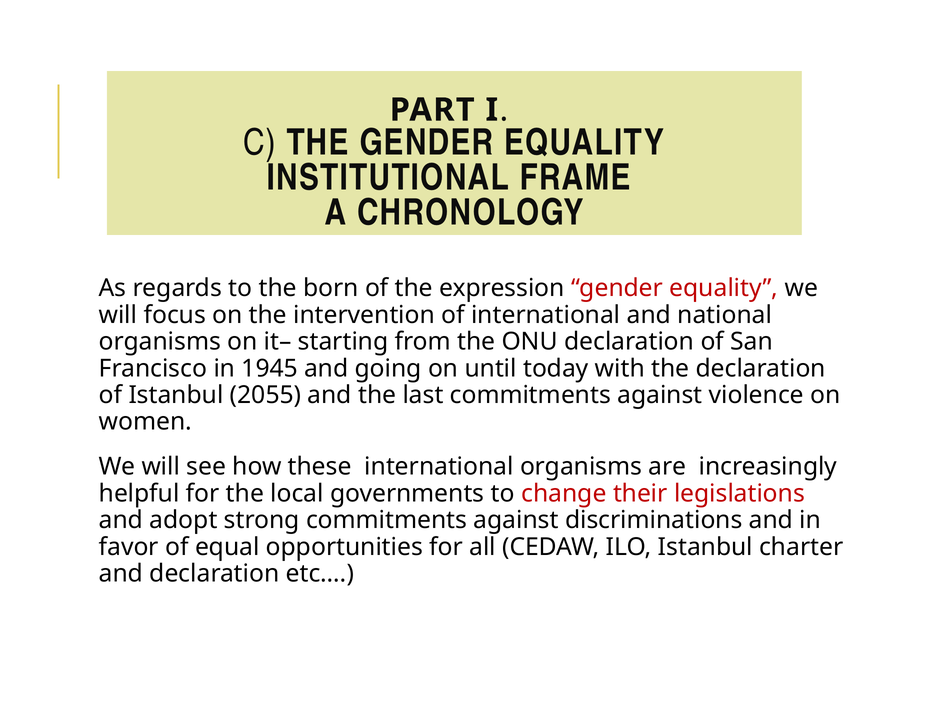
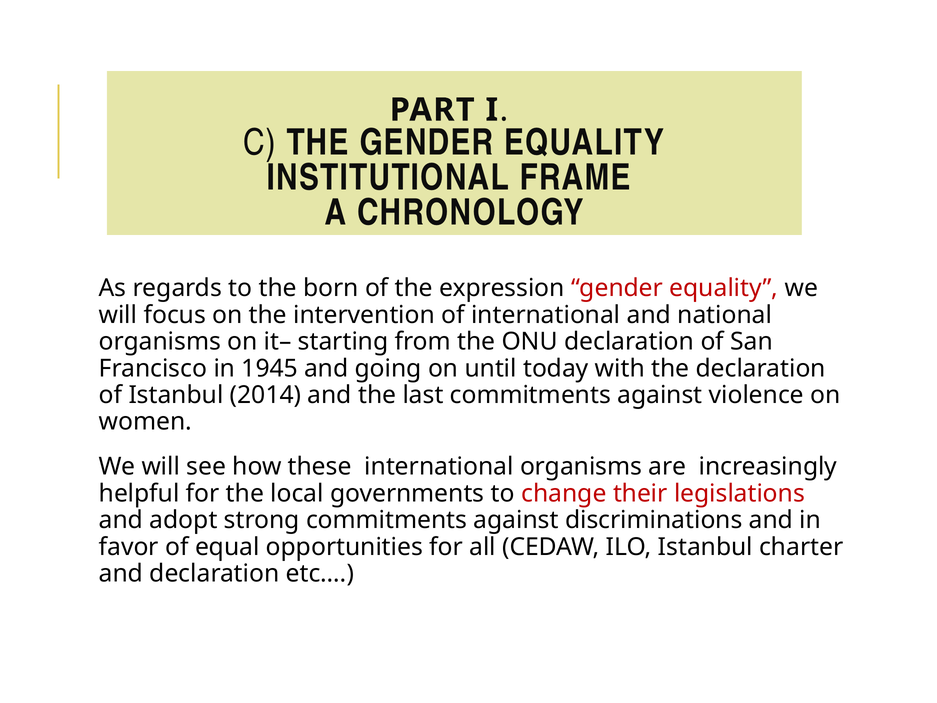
2055: 2055 -> 2014
